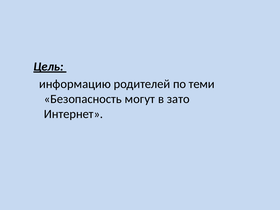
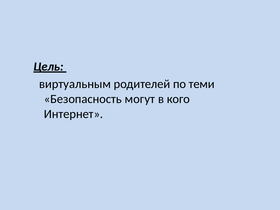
информацию: информацию -> виртуальным
зато: зато -> кого
